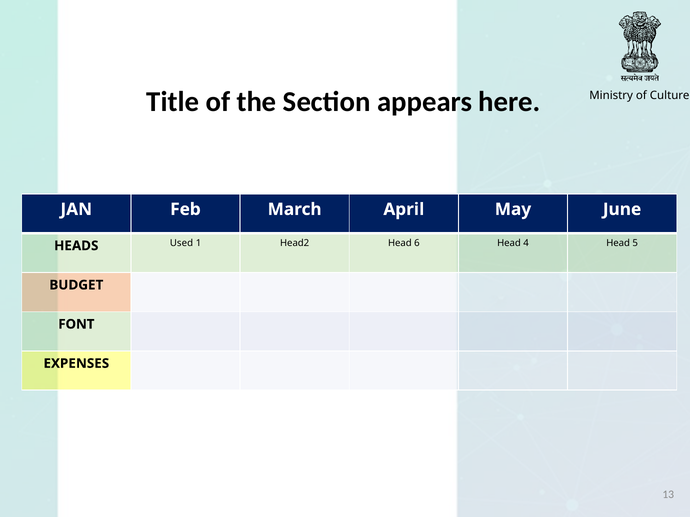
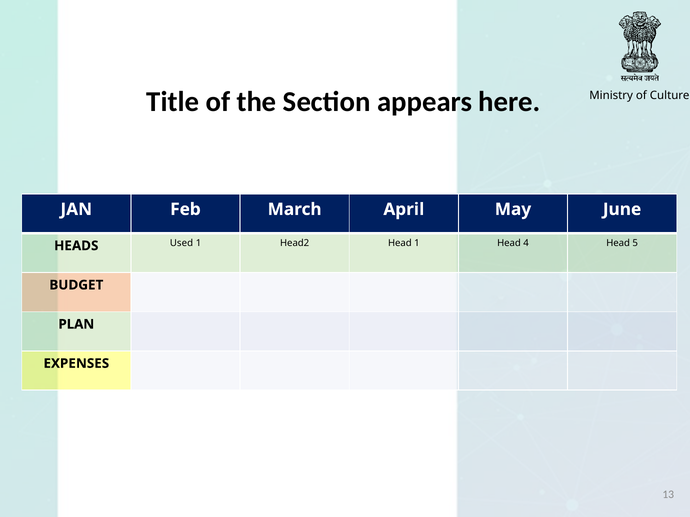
Head 6: 6 -> 1
FONT: FONT -> PLAN
